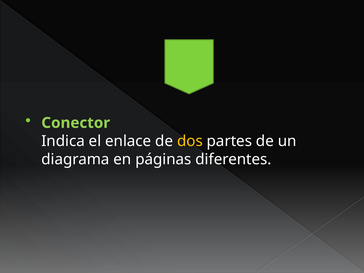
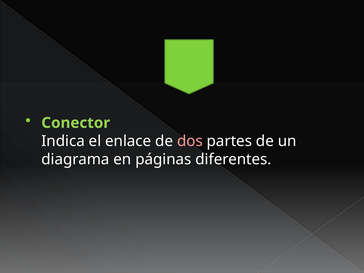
dos colour: yellow -> pink
